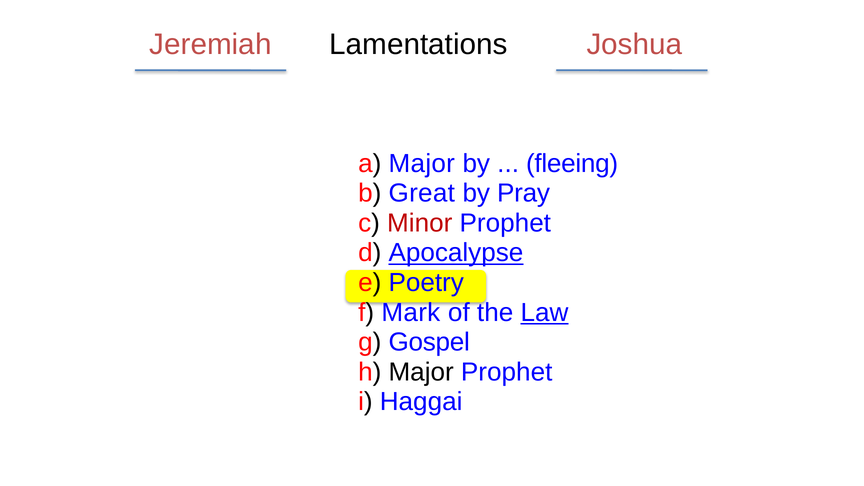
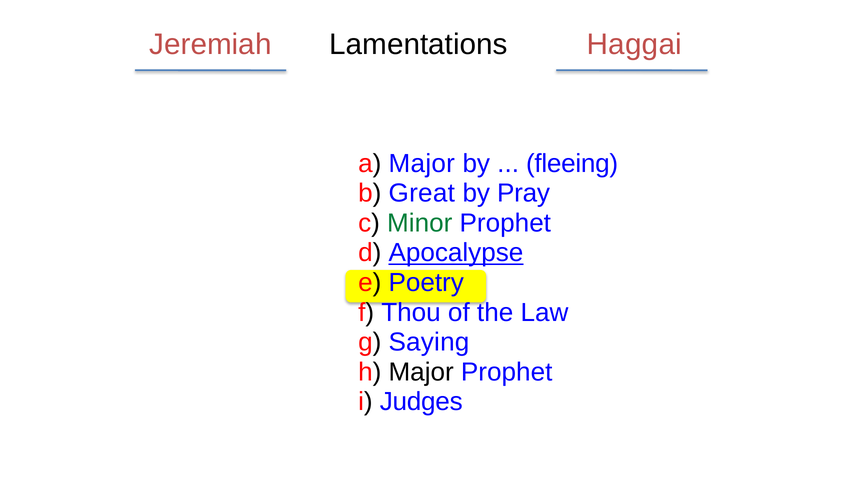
Joshua: Joshua -> Haggai
Minor colour: red -> green
Mark: Mark -> Thou
Law underline: present -> none
Gospel: Gospel -> Saying
Haggai: Haggai -> Judges
